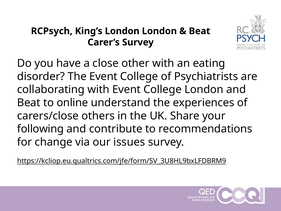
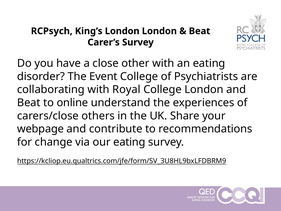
with Event: Event -> Royal
following: following -> webpage
our issues: issues -> eating
